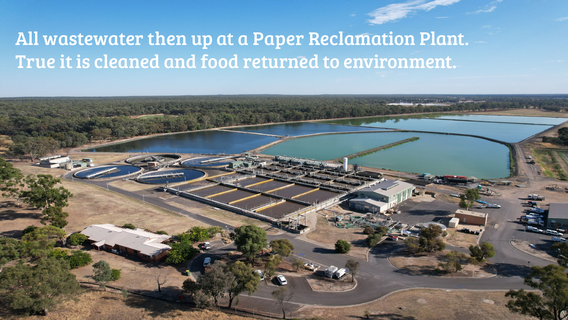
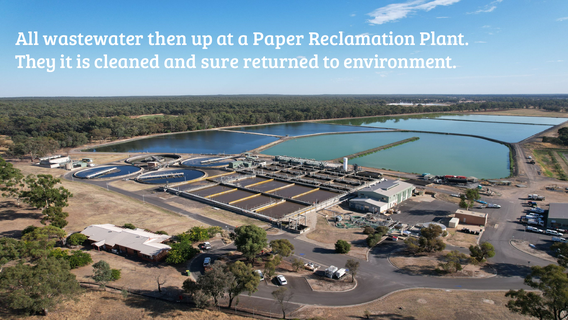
True: True -> They
food: food -> sure
